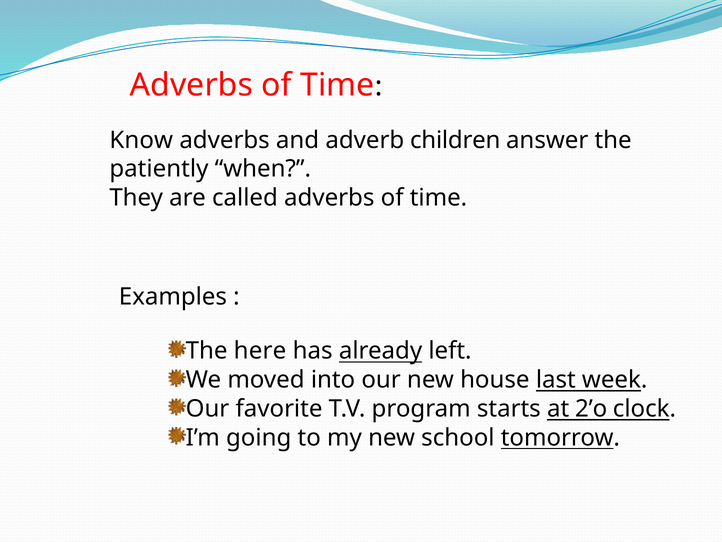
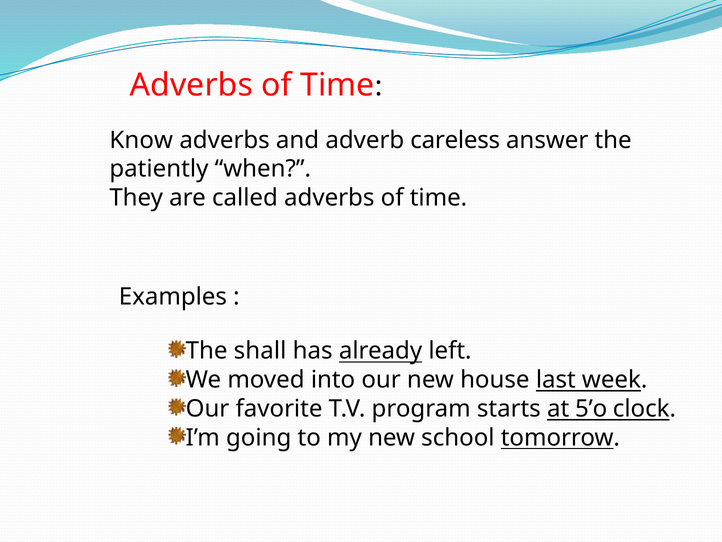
children: children -> careless
here: here -> shall
2’o: 2’o -> 5’o
